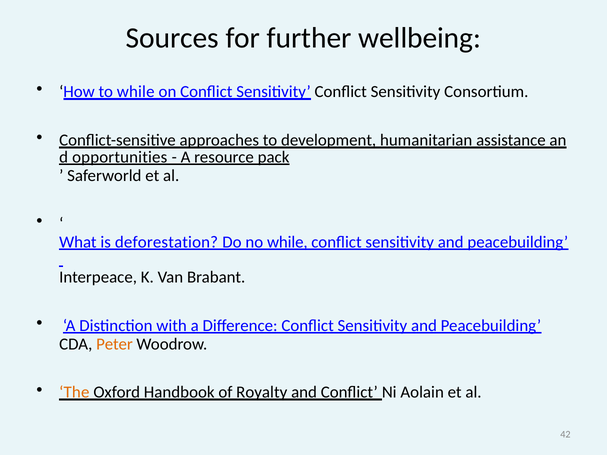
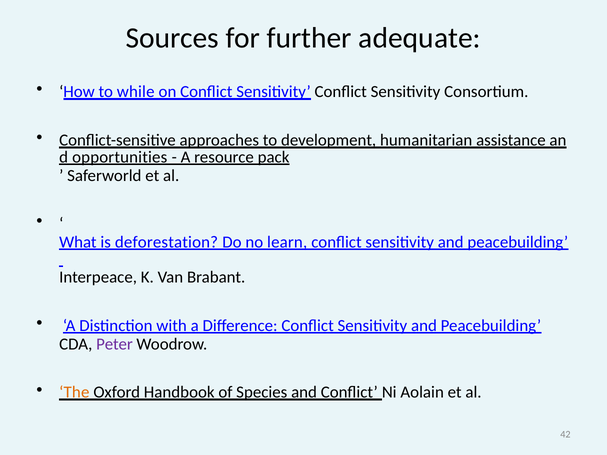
wellbeing: wellbeing -> adequate
no while: while -> learn
Peter colour: orange -> purple
Royalty: Royalty -> Species
